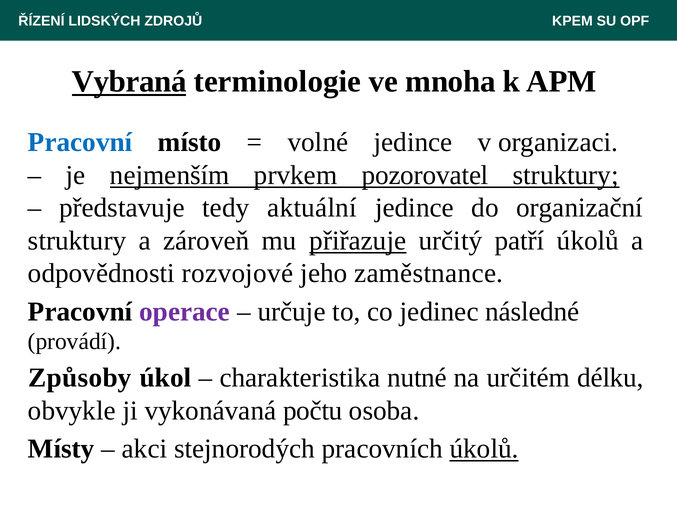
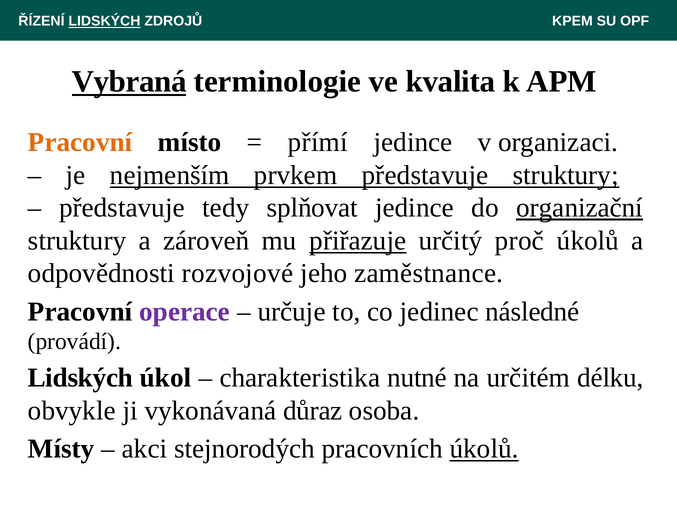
LIDSKÝCH at (104, 21) underline: none -> present
mnoha: mnoha -> kvalita
Pracovní at (80, 142) colour: blue -> orange
volné: volné -> přímí
prvkem pozorovatel: pozorovatel -> představuje
aktuální: aktuální -> splňovat
organizační underline: none -> present
patří: patří -> proč
Způsoby at (80, 378): Způsoby -> Lidských
počtu: počtu -> důraz
